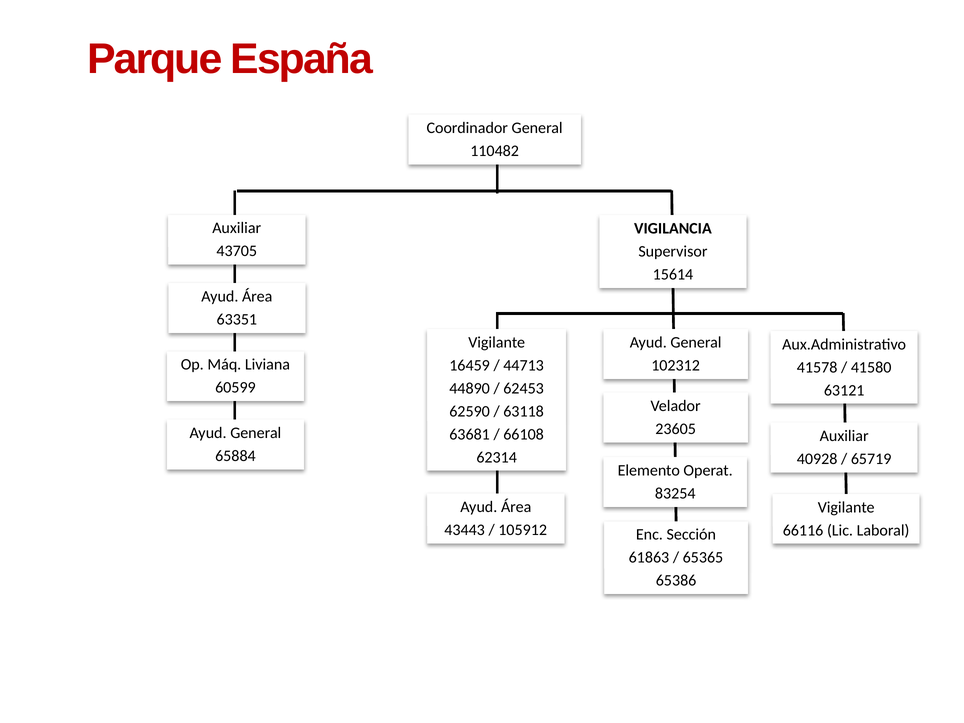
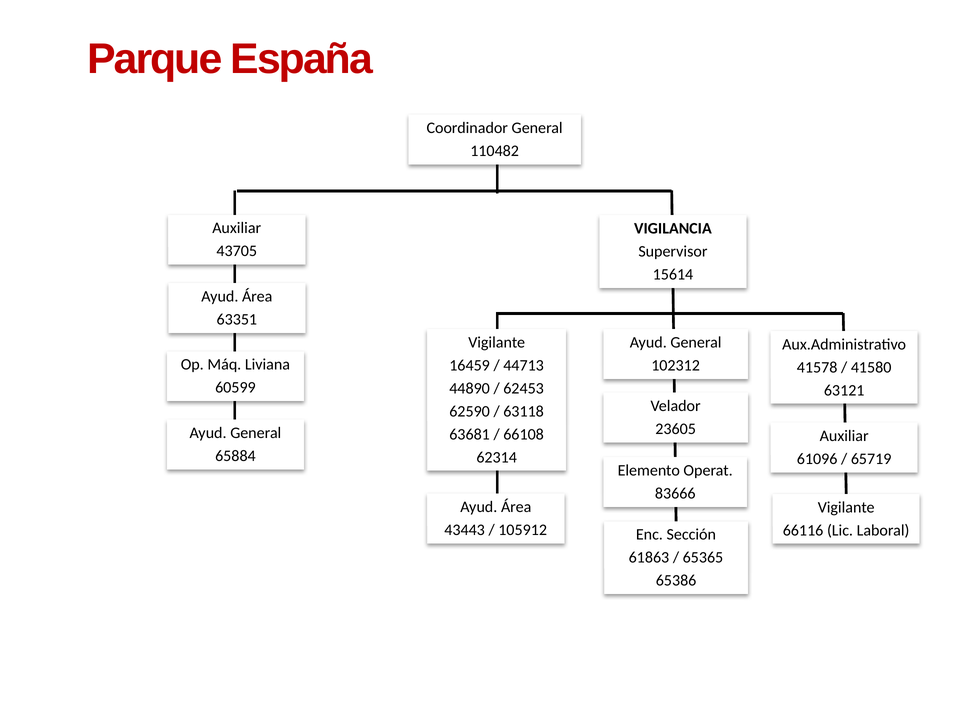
40928: 40928 -> 61096
83254: 83254 -> 83666
